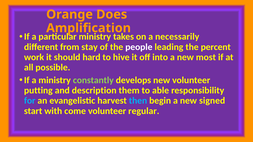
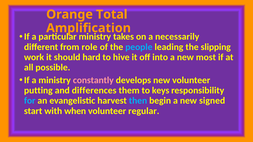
Does: Does -> Total
stay: stay -> role
people colour: white -> light blue
percent: percent -> slipping
constantly colour: light green -> pink
description: description -> differences
able: able -> keys
come: come -> when
